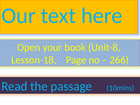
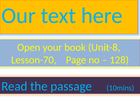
Lesson-18: Lesson-18 -> Lesson-70
266: 266 -> 128
